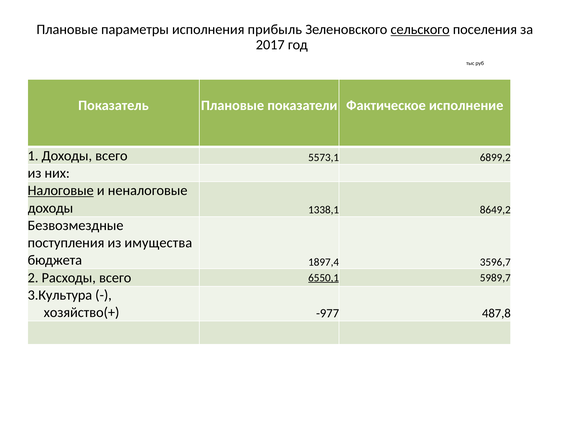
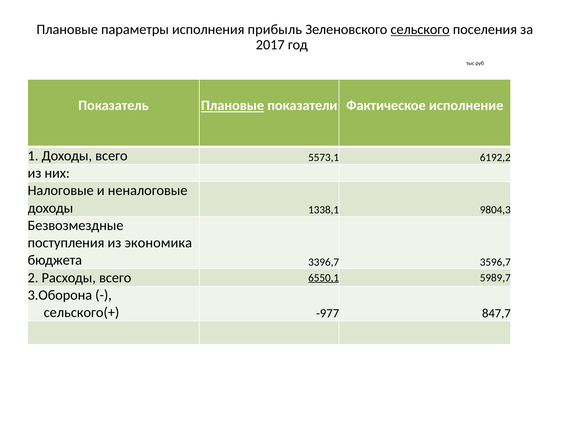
Плановые at (233, 105) underline: none -> present
6899,2: 6899,2 -> 6192,2
Налоговые underline: present -> none
8649,2: 8649,2 -> 9804,3
имущества: имущества -> экономика
1897,4: 1897,4 -> 3396,7
3.Культура: 3.Культура -> 3.Оборона
хозяйство(+: хозяйство(+ -> сельского(+
487,8: 487,8 -> 847,7
